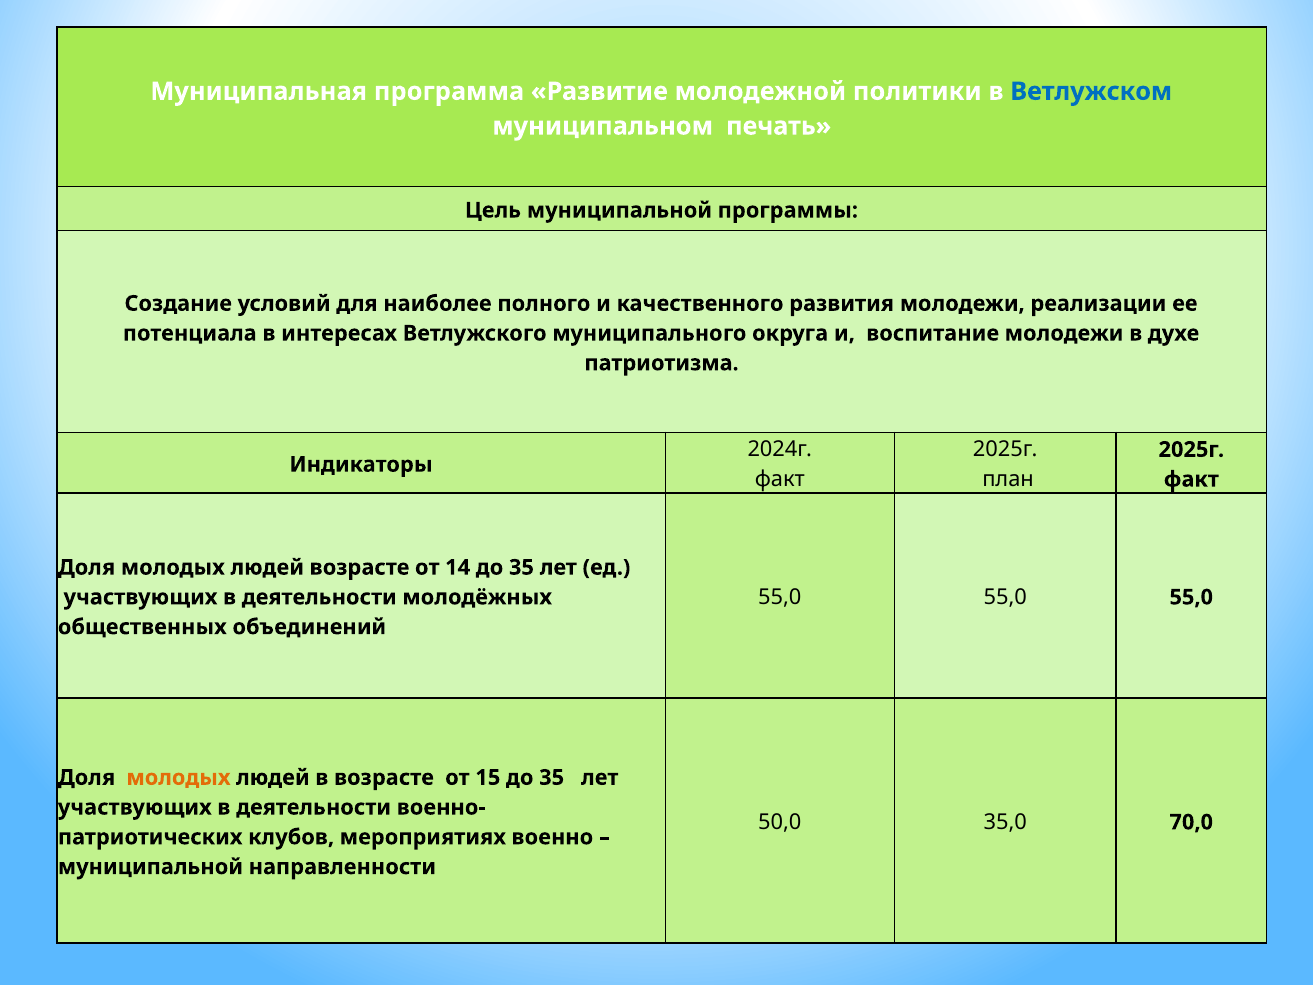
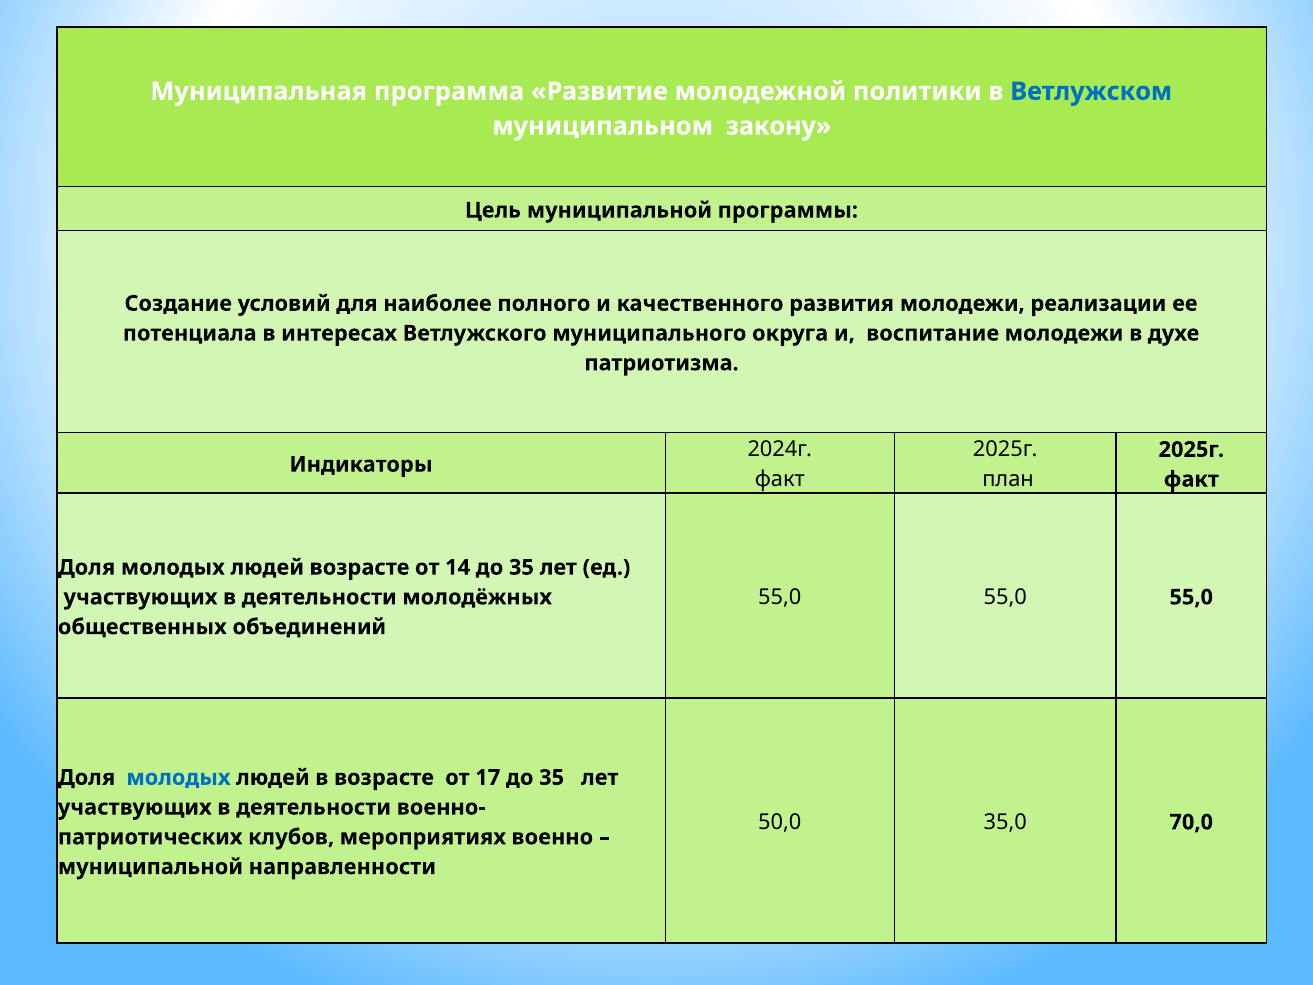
печать: печать -> закону
молодых at (178, 777) colour: orange -> blue
15: 15 -> 17
